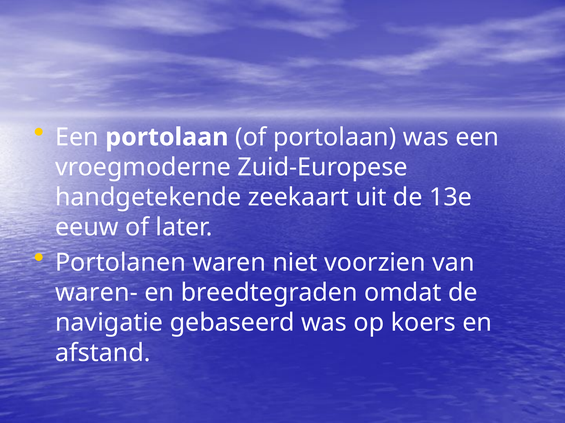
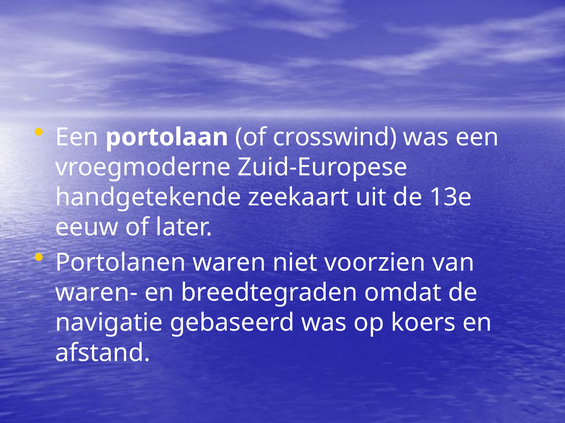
of portolaan: portolaan -> crosswind
